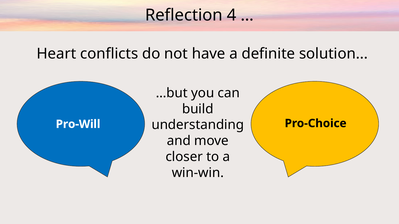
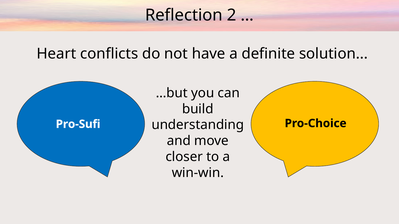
4: 4 -> 2
Pro-Will: Pro-Will -> Pro-Sufi
